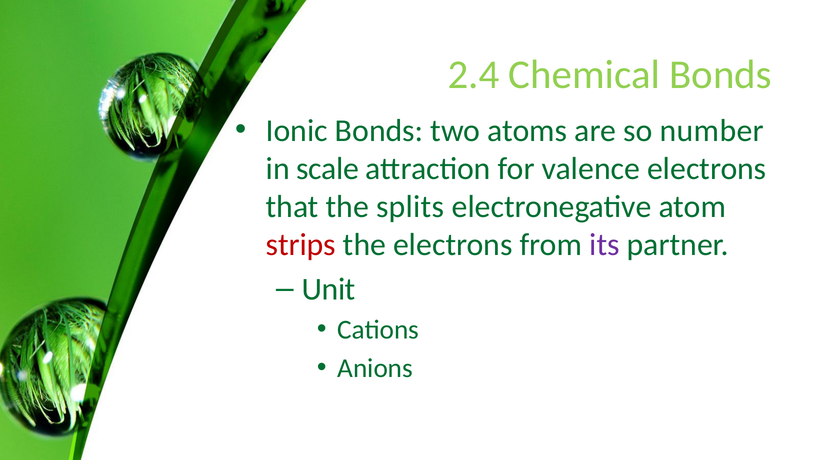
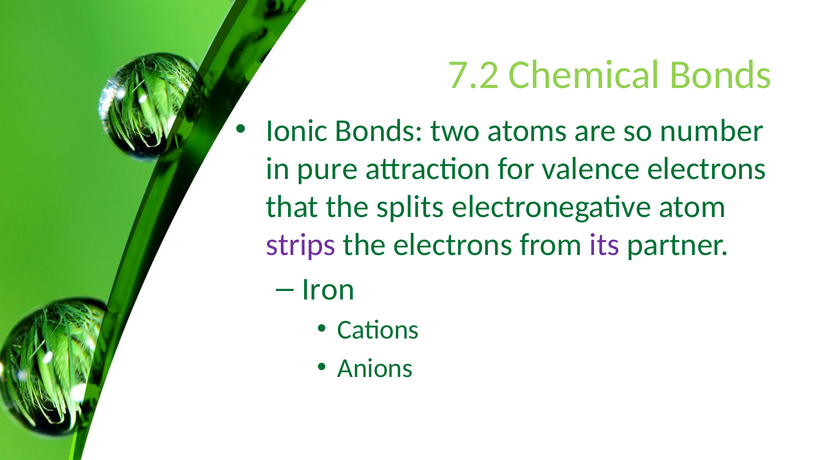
2.4: 2.4 -> 7.2
scale: scale -> pure
strips colour: red -> purple
Unit: Unit -> Iron
